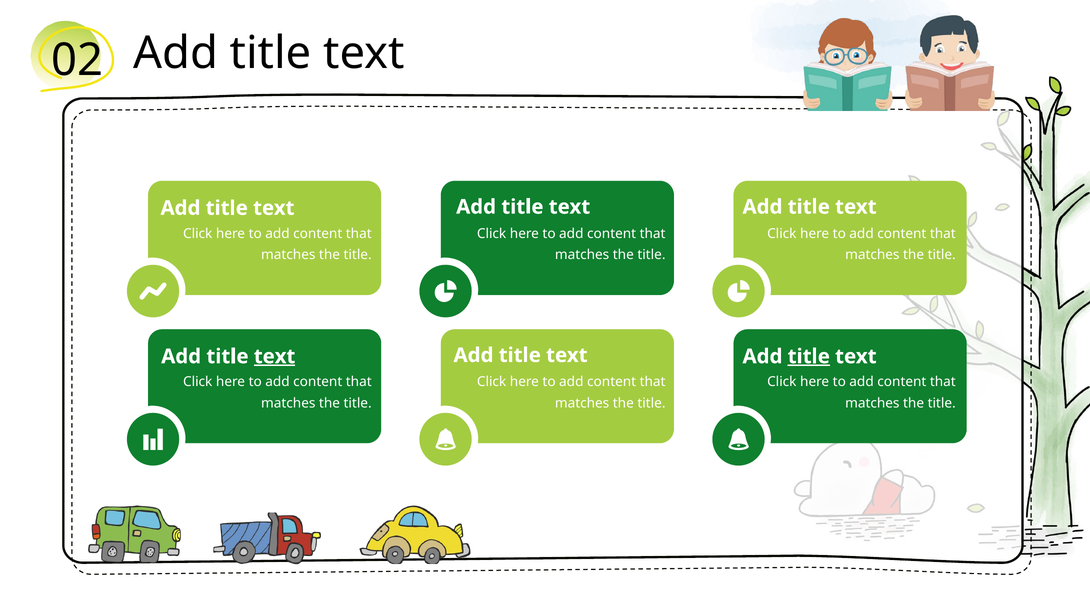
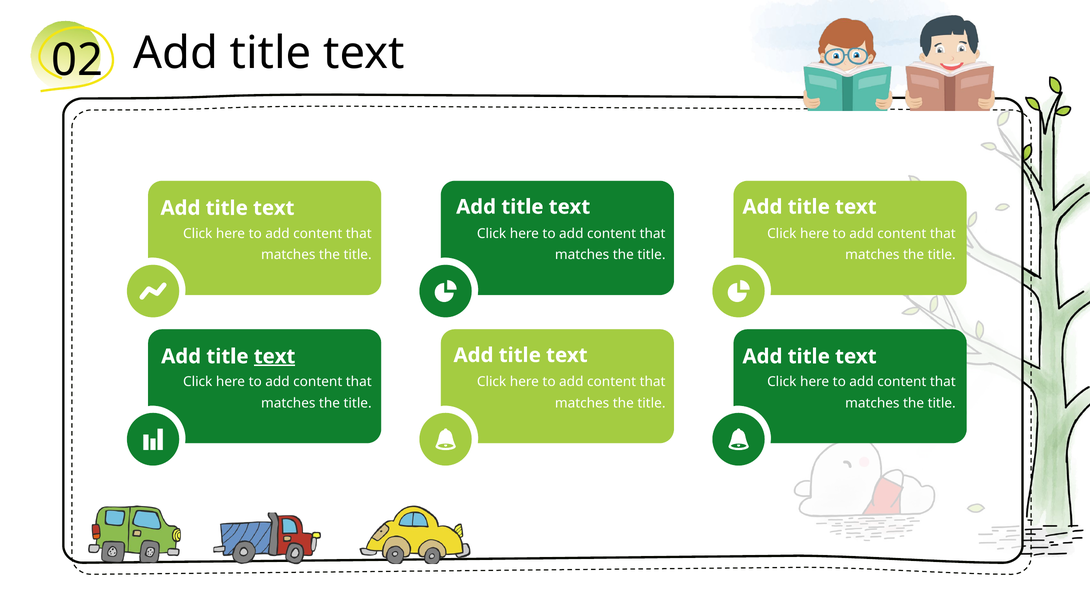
title at (809, 357) underline: present -> none
